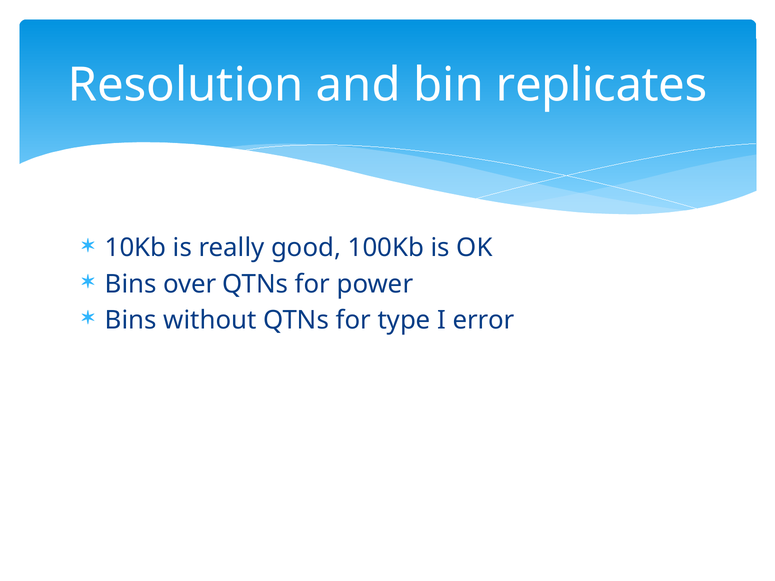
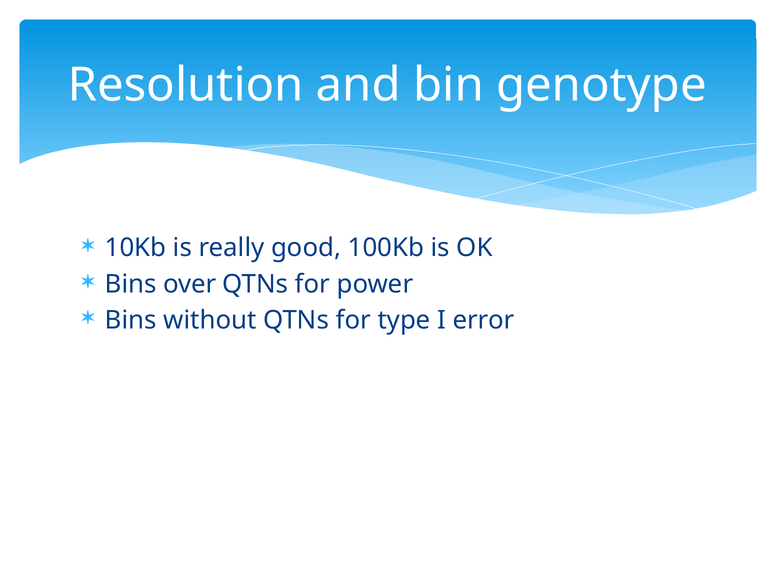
replicates: replicates -> genotype
